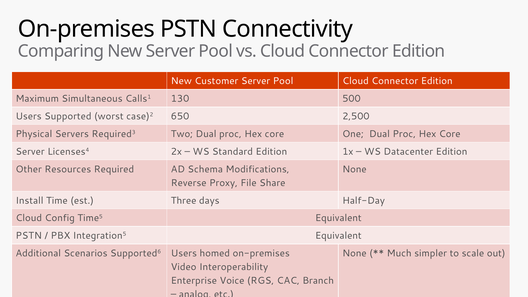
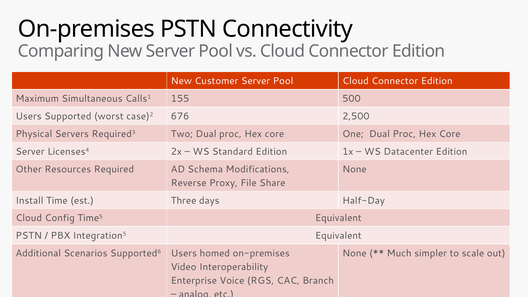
130: 130 -> 155
650: 650 -> 676
